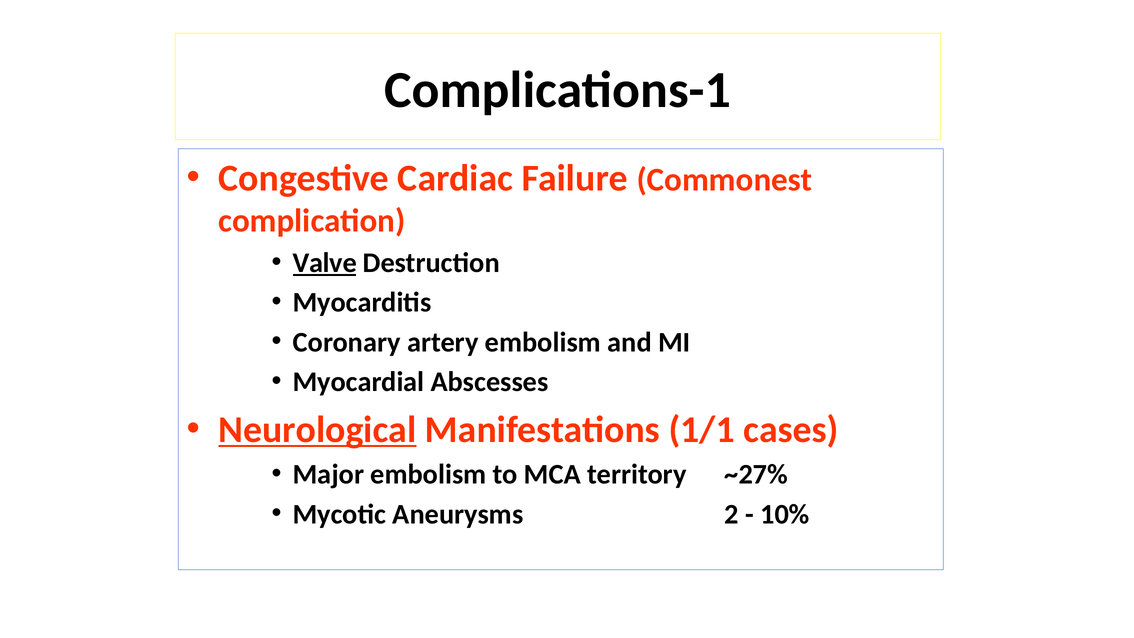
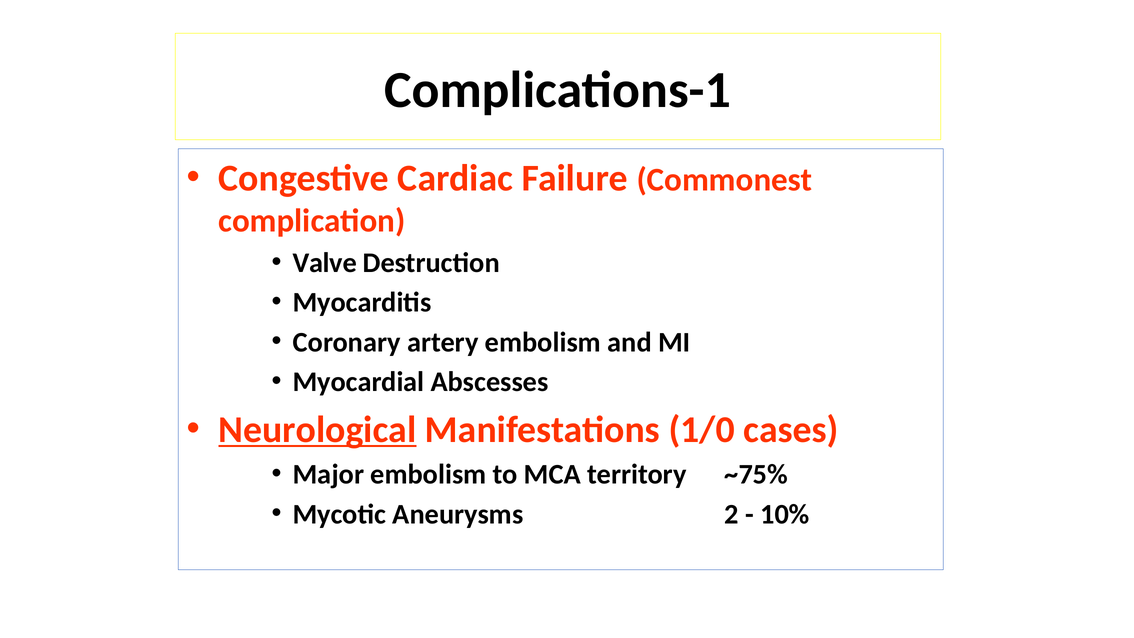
Valve underline: present -> none
1/1: 1/1 -> 1/0
~27%: ~27% -> ~75%
